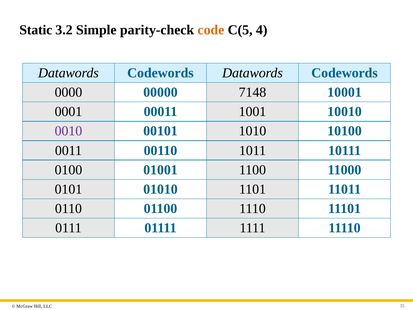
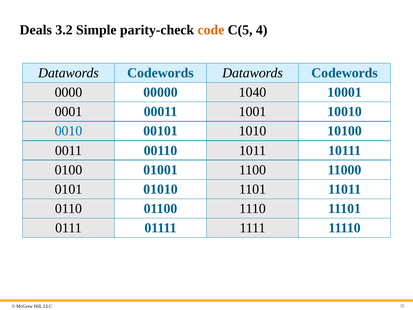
Static: Static -> Deals
7148: 7148 -> 1040
0010 colour: purple -> blue
